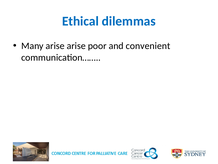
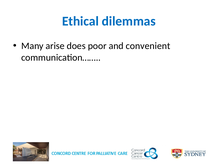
arise arise: arise -> does
